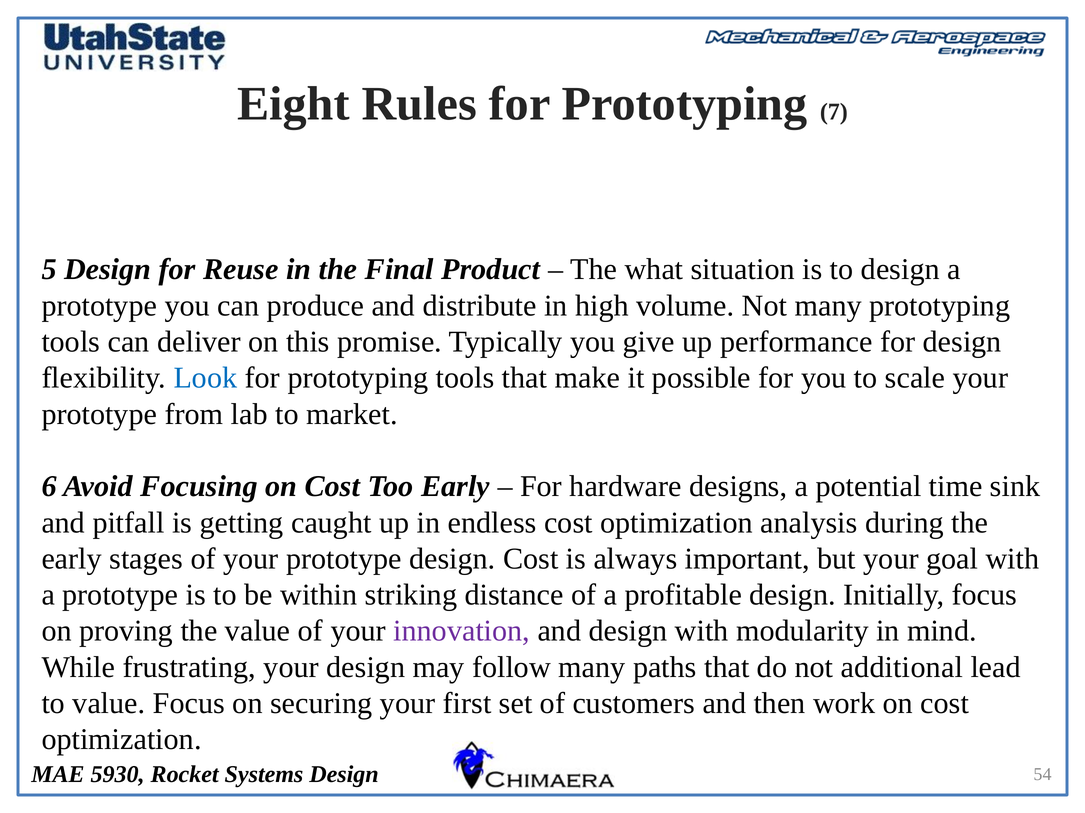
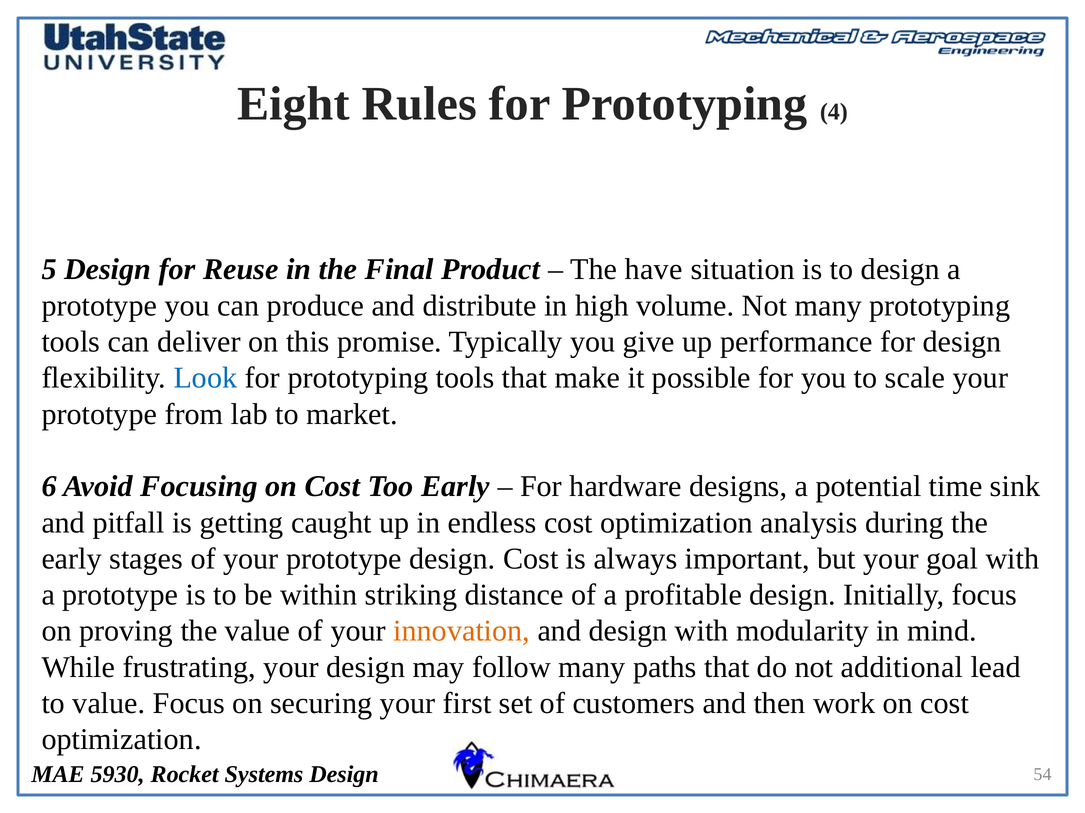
7: 7 -> 4
what: what -> have
innovation colour: purple -> orange
